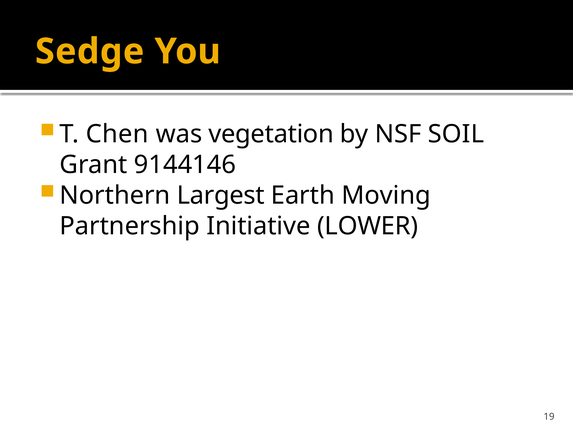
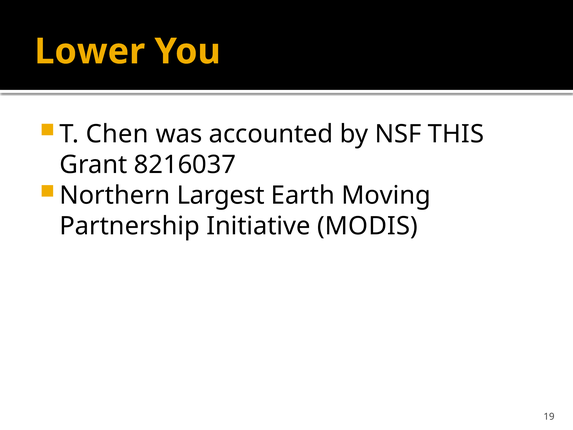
Sedge: Sedge -> Lower
vegetation: vegetation -> accounted
SOIL: SOIL -> THIS
9144146: 9144146 -> 8216037
LOWER: LOWER -> MODIS
